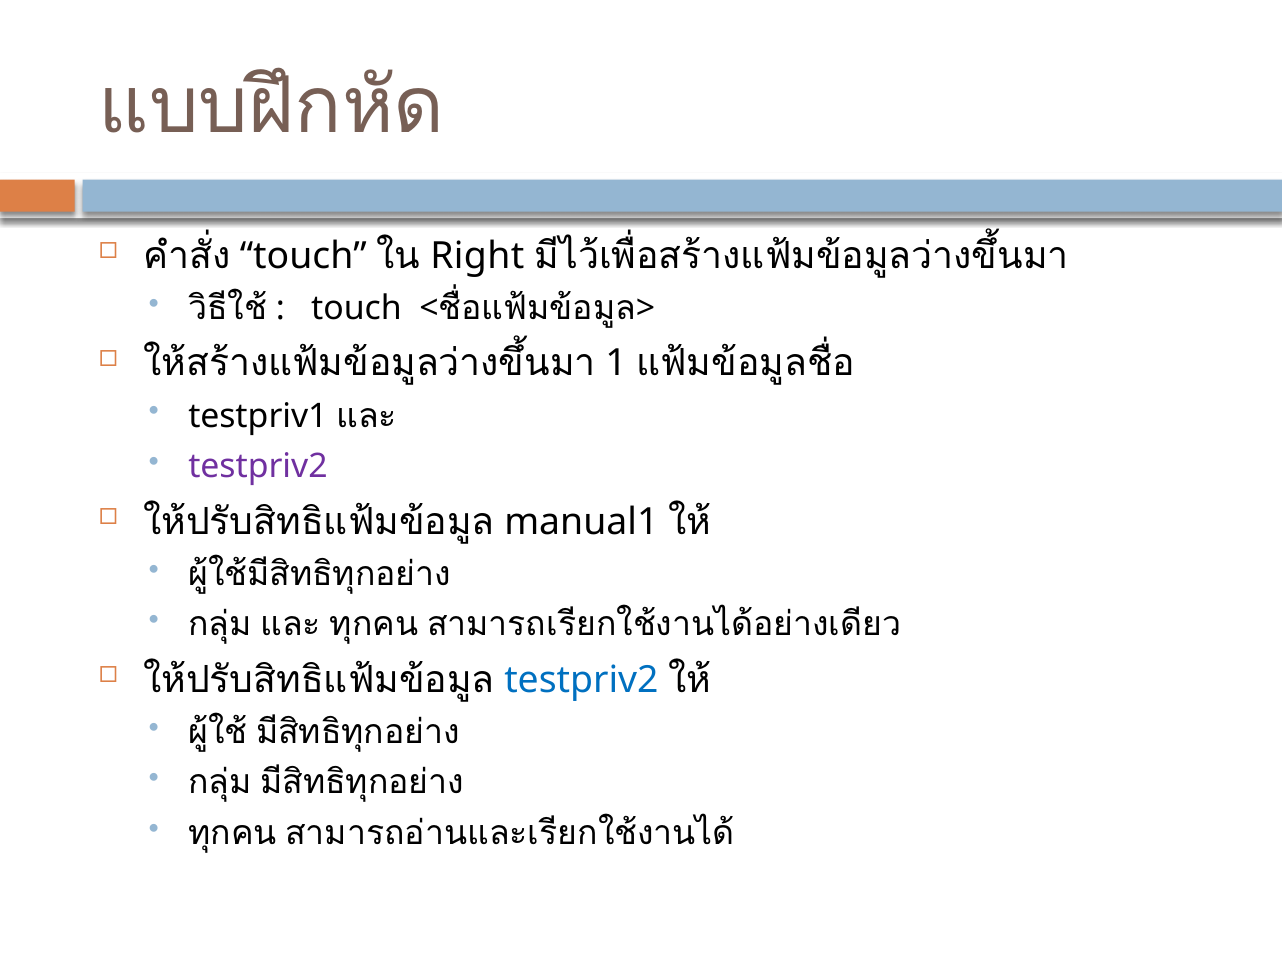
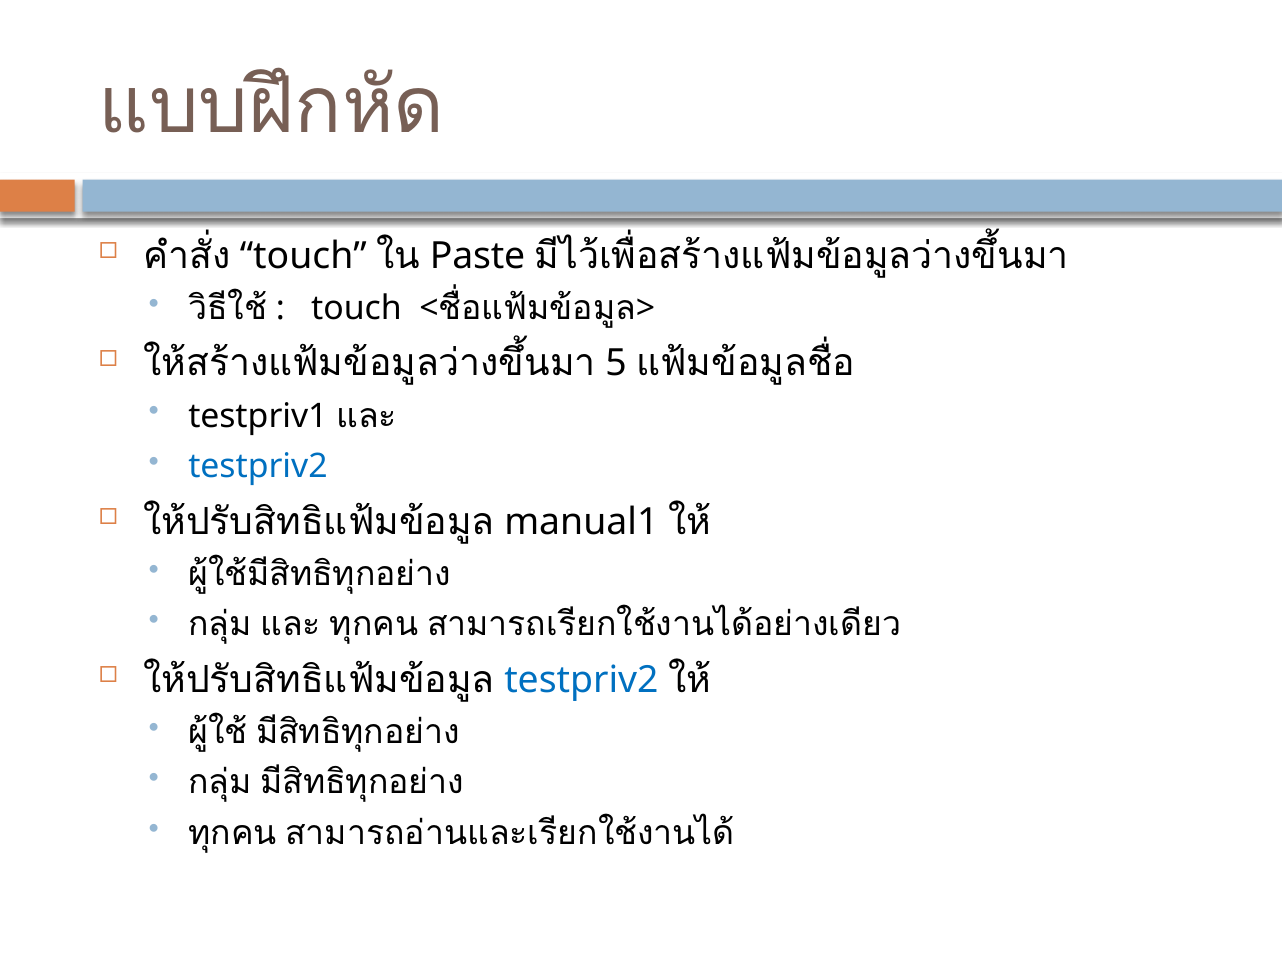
Right: Right -> Paste
1: 1 -> 5
testpriv2 at (258, 466) colour: purple -> blue
